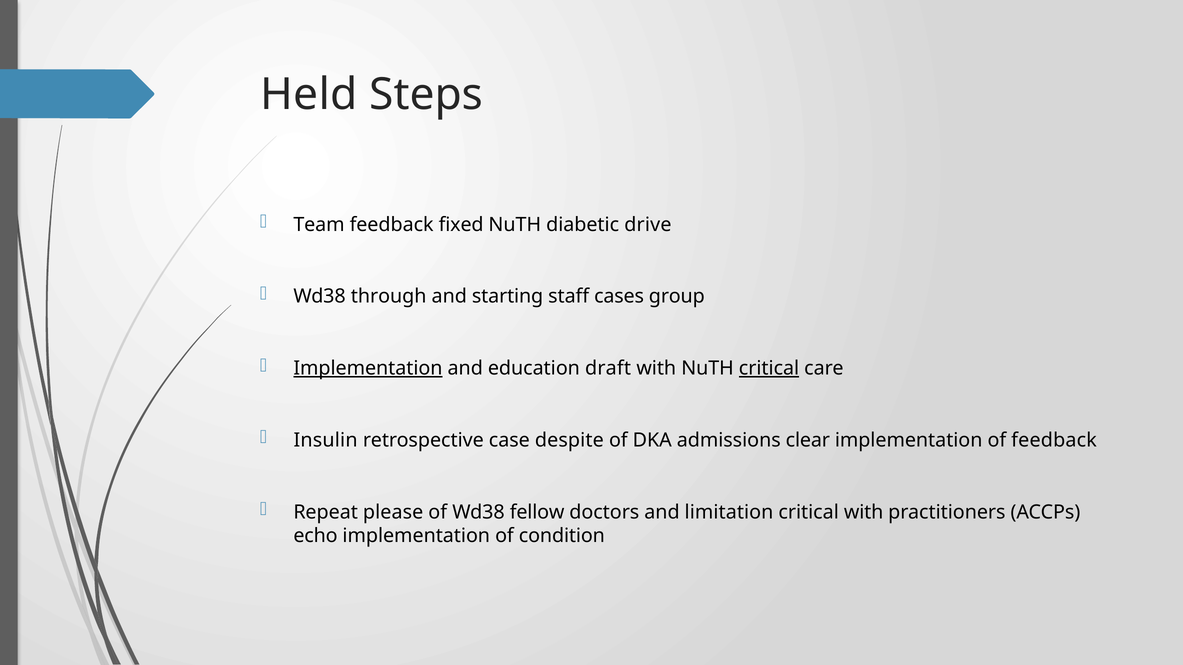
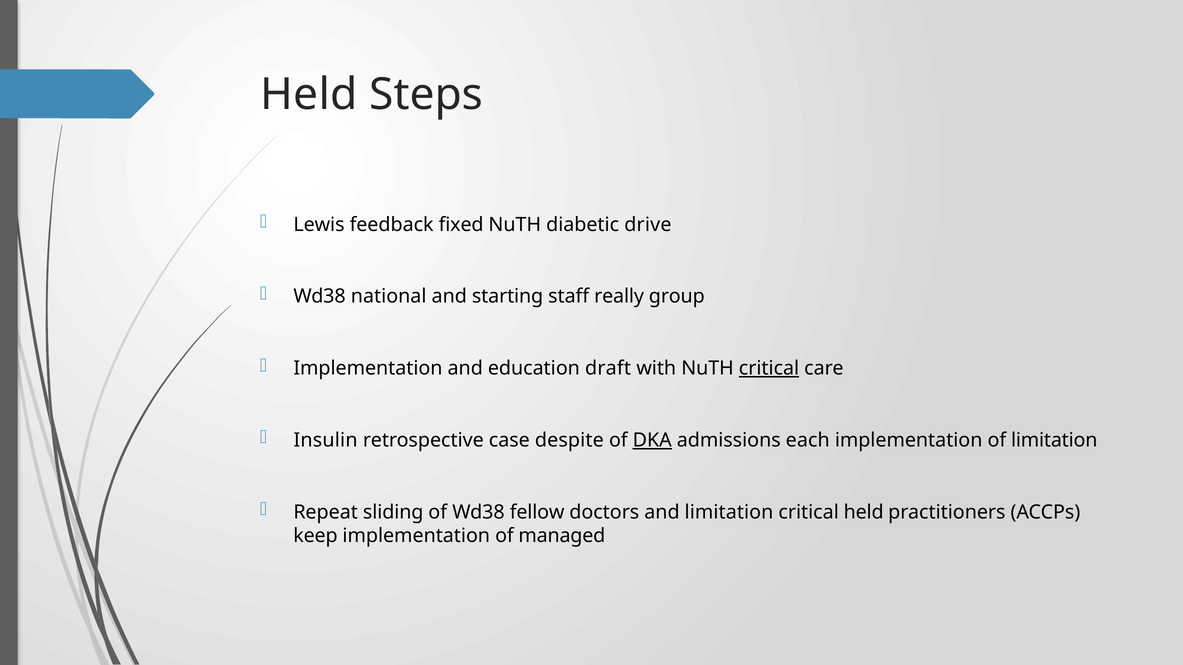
Team: Team -> Lewis
through: through -> national
cases: cases -> really
Implementation at (368, 369) underline: present -> none
DKA underline: none -> present
clear: clear -> each
of feedback: feedback -> limitation
please: please -> sliding
critical with: with -> held
echo: echo -> keep
condition: condition -> managed
